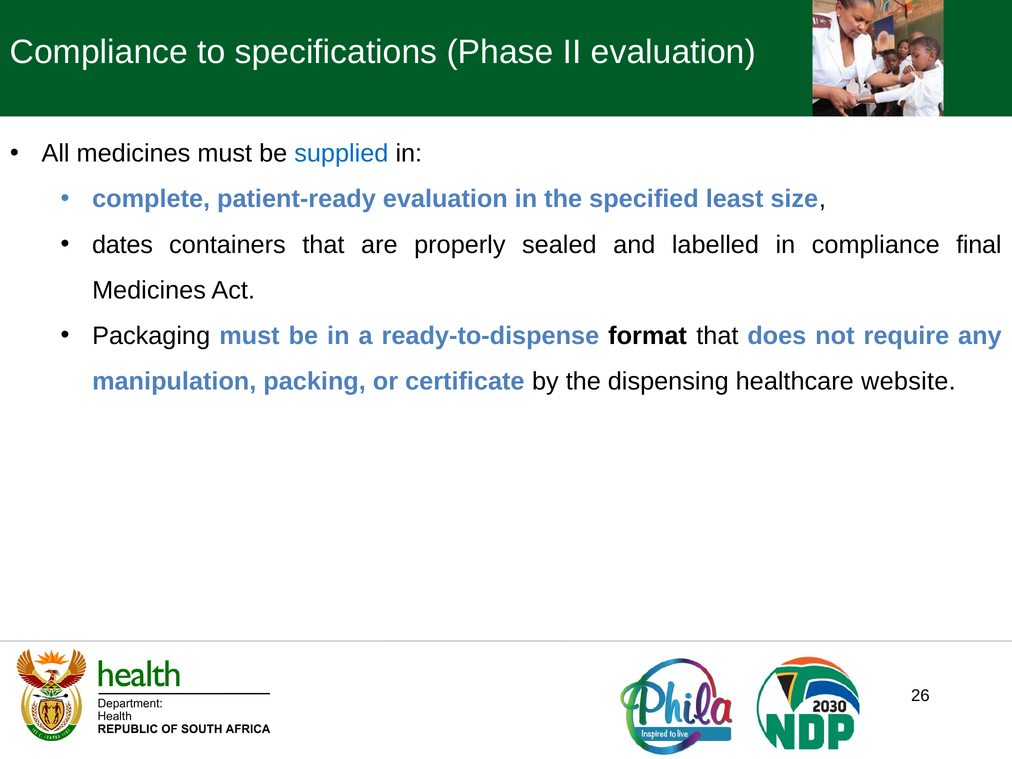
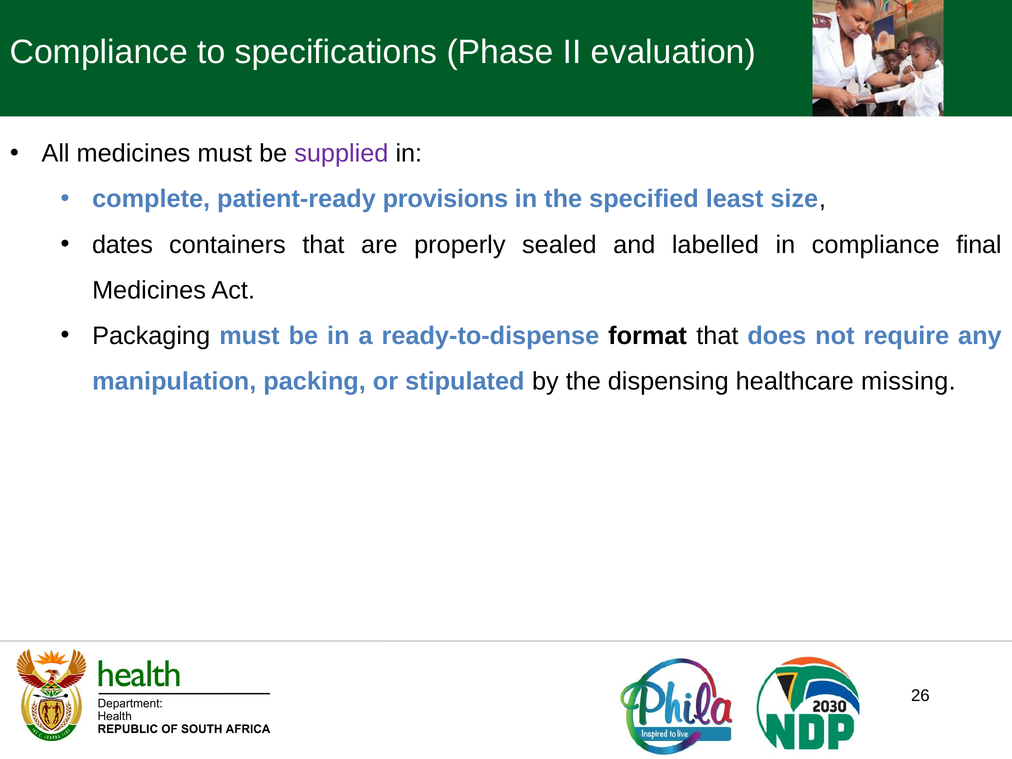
supplied colour: blue -> purple
patient-ready evaluation: evaluation -> provisions
certificate: certificate -> stipulated
website: website -> missing
